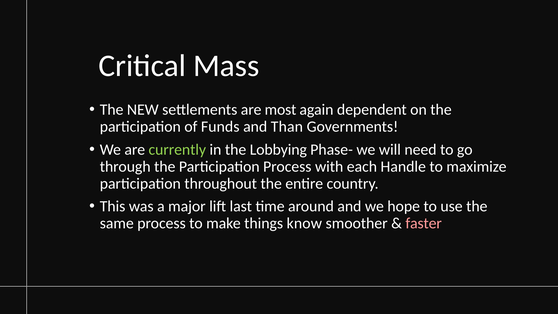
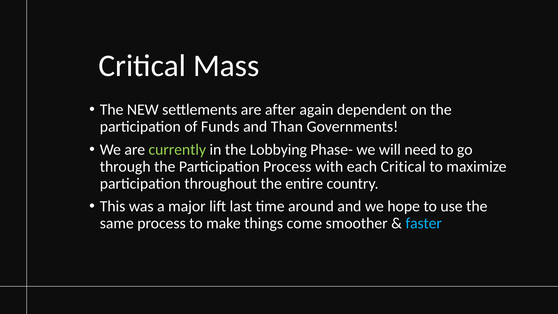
most: most -> after
each Handle: Handle -> Critical
know: know -> come
faster colour: pink -> light blue
